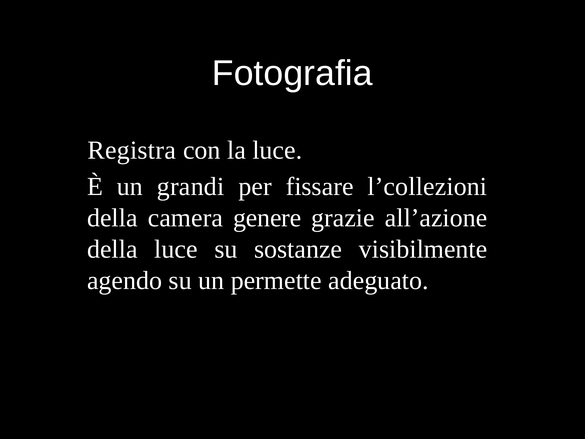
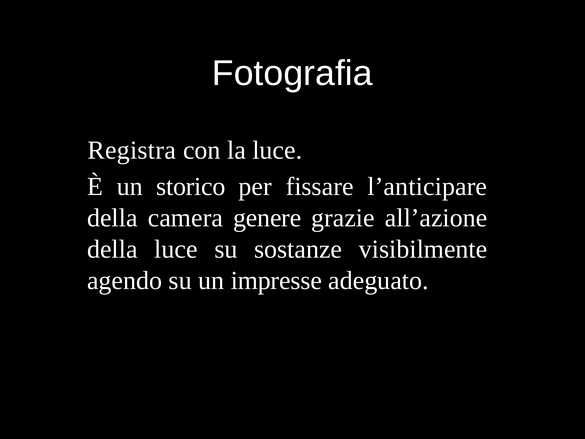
grandi: grandi -> storico
l’collezioni: l’collezioni -> l’anticipare
permette: permette -> impresse
